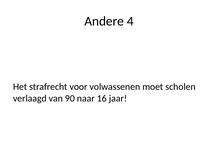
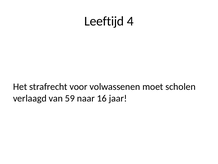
Andere: Andere -> Leeftijd
90: 90 -> 59
